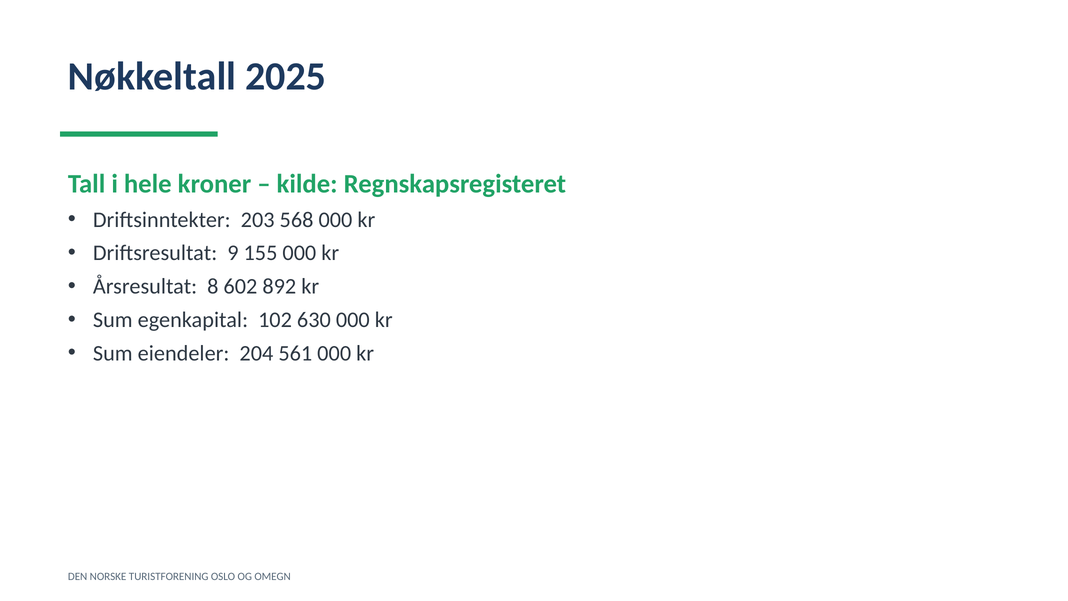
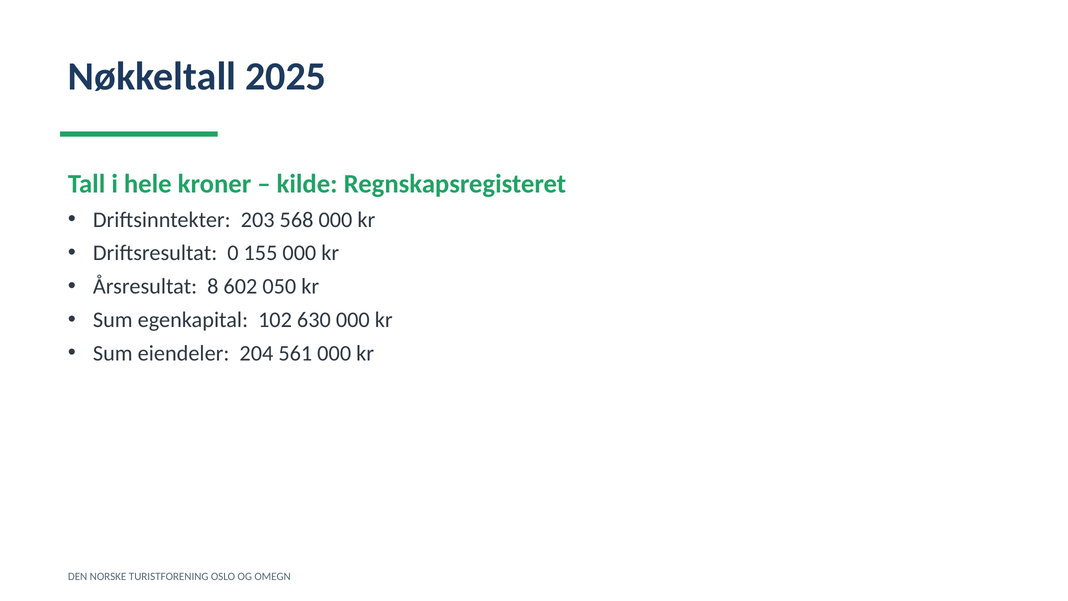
9: 9 -> 0
892: 892 -> 050
